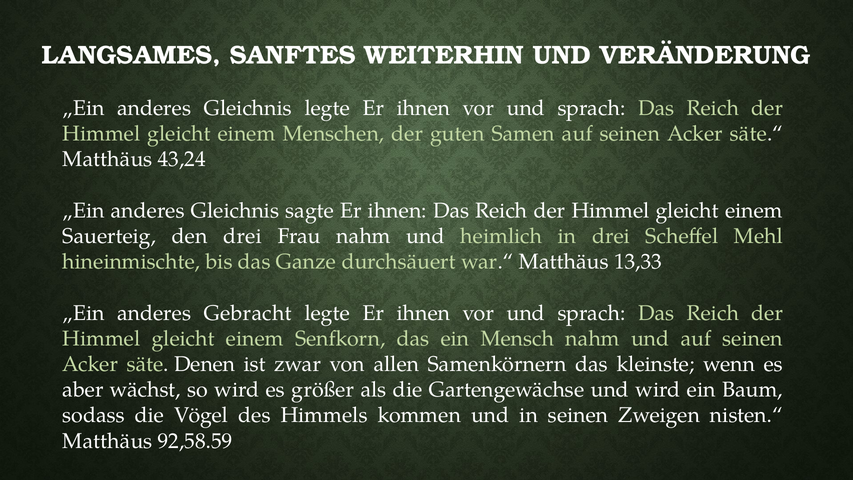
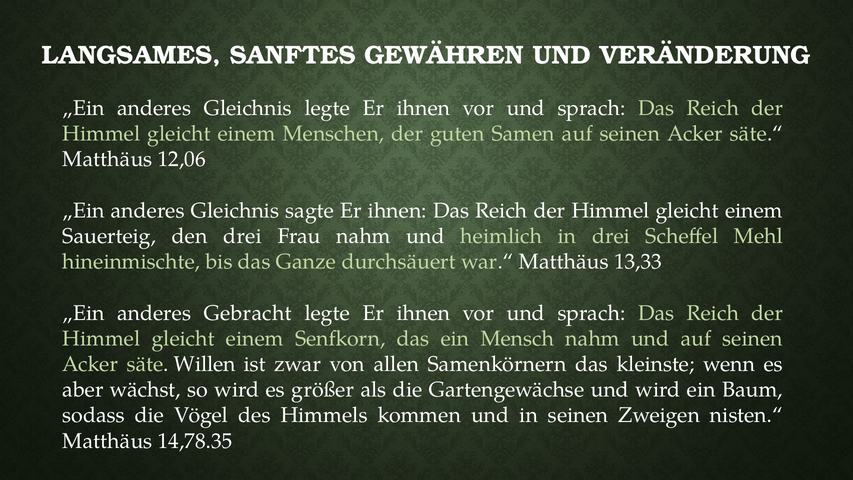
WEITERHIN: WEITERHIN -> GEWÄHREN
43,24: 43,24 -> 12,06
Denen: Denen -> Willen
92,58.59: 92,58.59 -> 14,78.35
